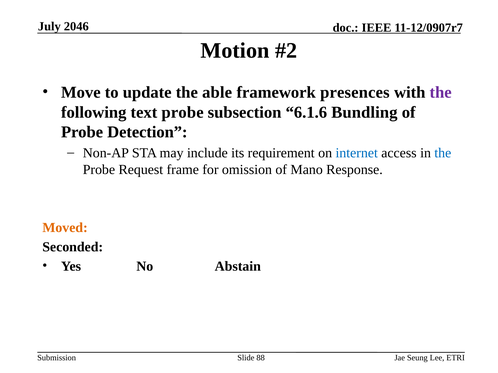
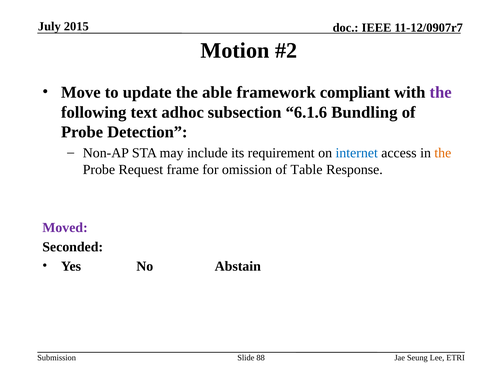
2046: 2046 -> 2015
presences: presences -> compliant
text probe: probe -> adhoc
the at (443, 153) colour: blue -> orange
Mano: Mano -> Table
Moved colour: orange -> purple
